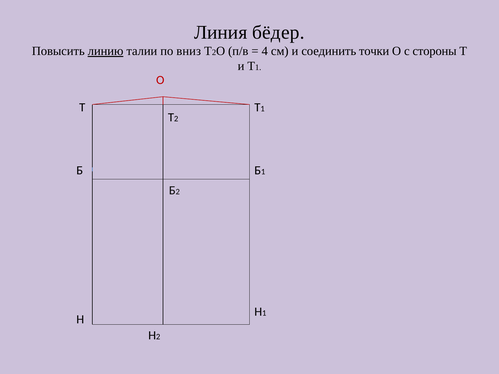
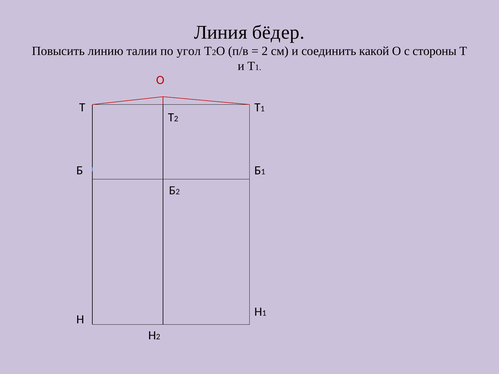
линию underline: present -> none
вниз: вниз -> угол
4 at (265, 51): 4 -> 2
точки: точки -> какой
